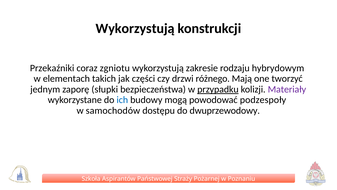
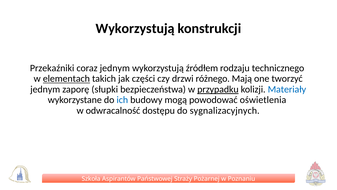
coraz zgniotu: zgniotu -> jednym
zakresie: zakresie -> źródłem
hybrydowym: hybrydowym -> technicznego
elementach underline: none -> present
Materiały colour: purple -> blue
podzespoły: podzespoły -> oświetlenia
samochodów: samochodów -> odwracalność
dwuprzewodowy: dwuprzewodowy -> sygnalizacyjnych
